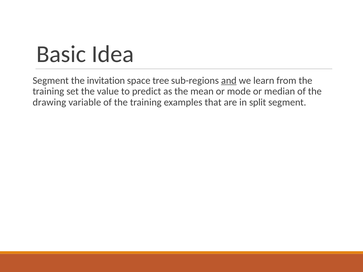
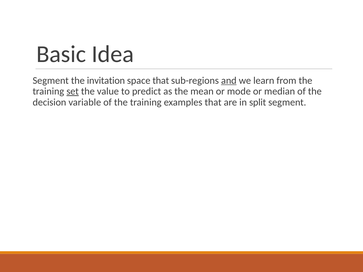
space tree: tree -> that
set underline: none -> present
drawing: drawing -> decision
